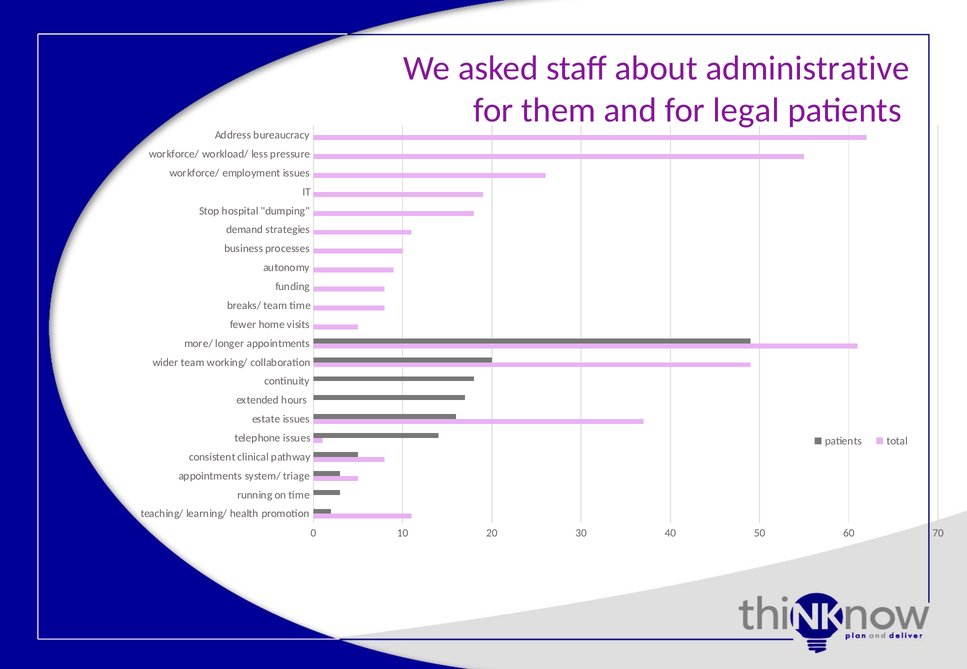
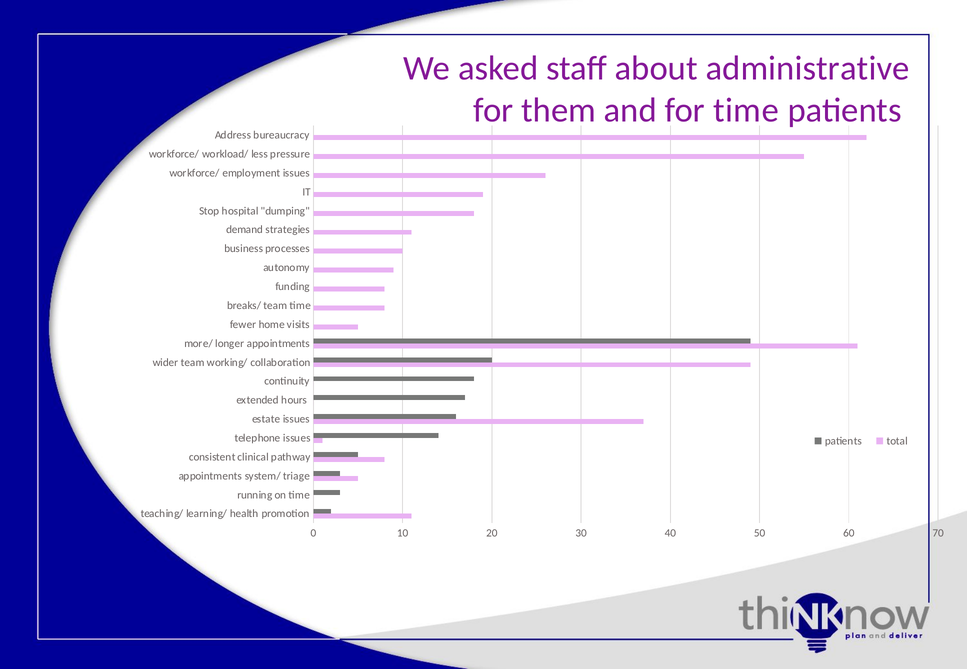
for legal: legal -> time
